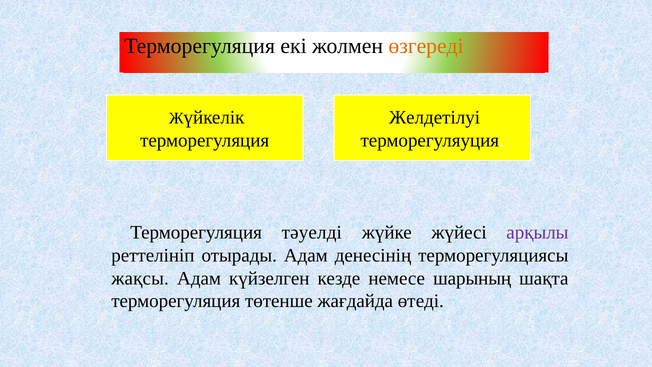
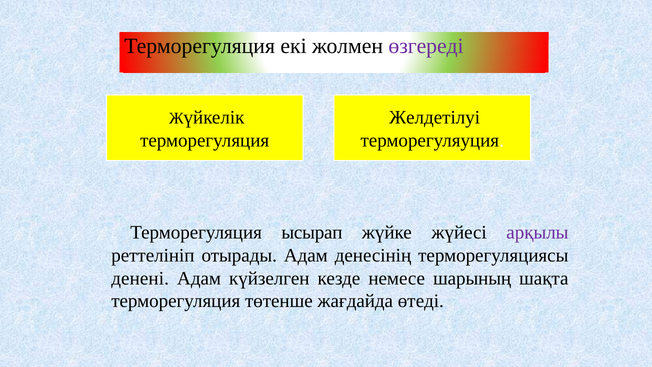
өзгереді colour: orange -> purple
тәуелді: тәуелді -> ысырап
жақсы: жақсы -> денені
